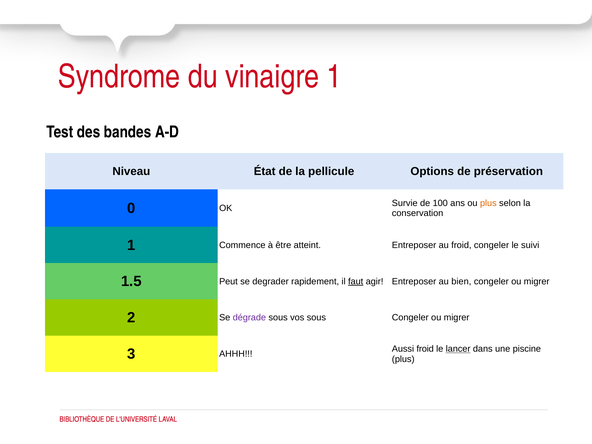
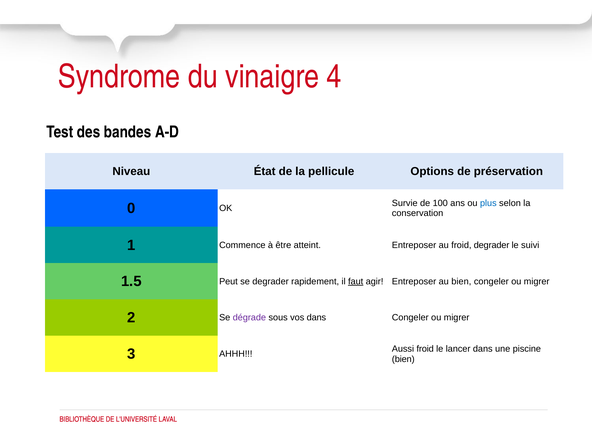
vinaigre 1: 1 -> 4
plus at (488, 203) colour: orange -> blue
froid congeler: congeler -> degrader
vos sous: sous -> dans
lancer underline: present -> none
plus at (403, 359): plus -> bien
